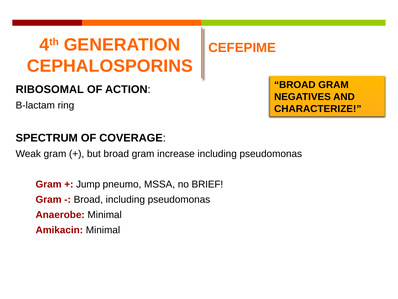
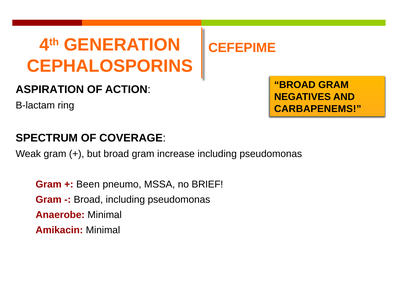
RIBOSOMAL: RIBOSOMAL -> ASPIRATION
CHARACTERIZE: CHARACTERIZE -> CARBAPENEMS
Jump: Jump -> Been
